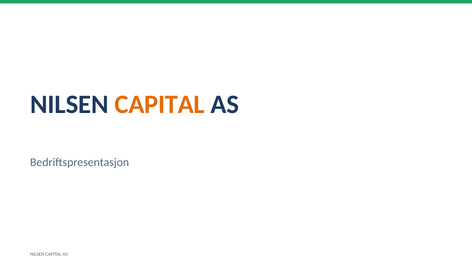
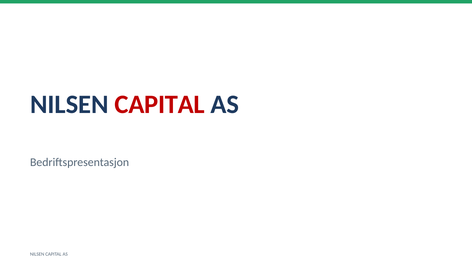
CAPITAL at (160, 105) colour: orange -> red
